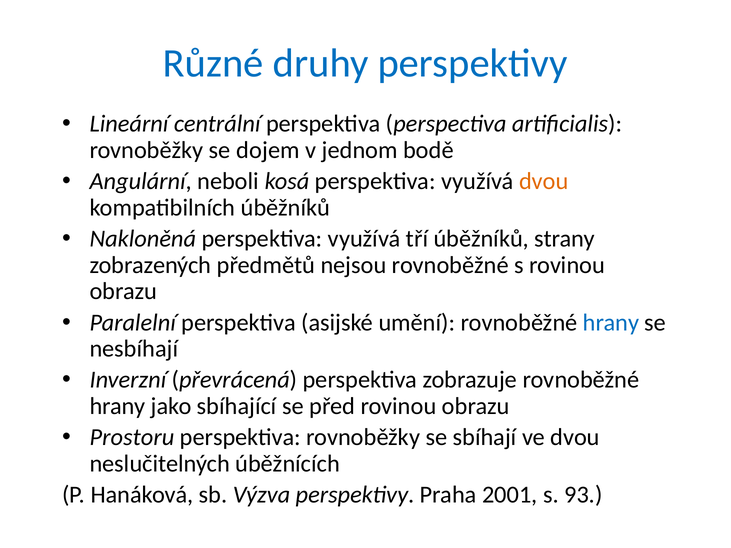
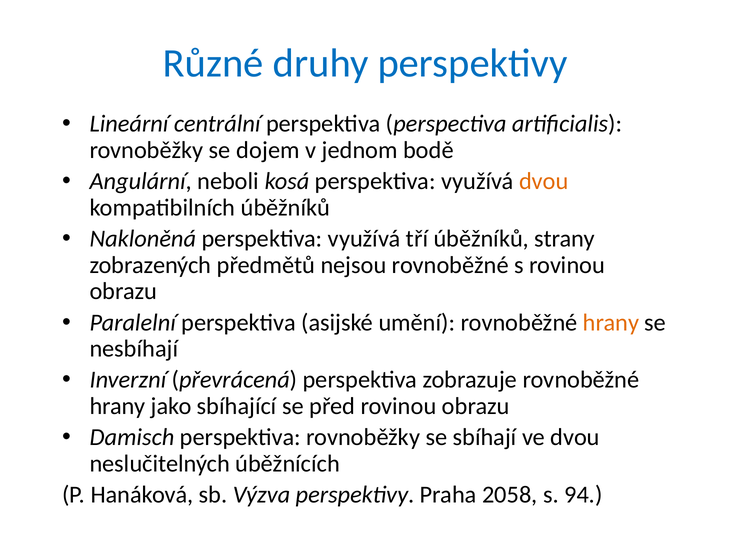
hrany at (611, 323) colour: blue -> orange
Prostoru: Prostoru -> Damisch
2001: 2001 -> 2058
93: 93 -> 94
